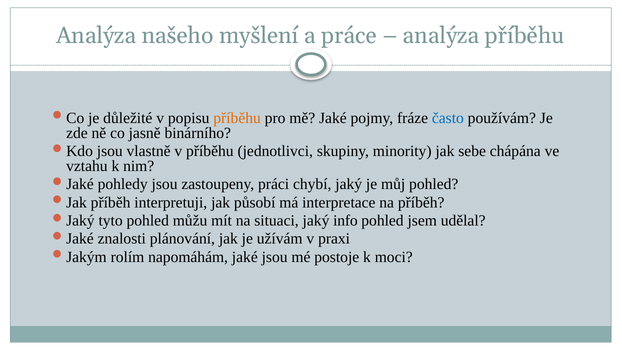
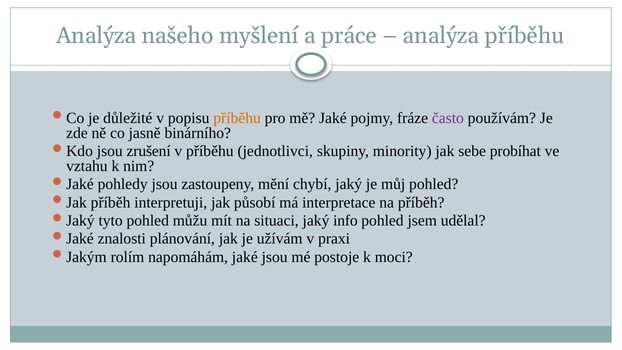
často colour: blue -> purple
vlastně: vlastně -> zrušení
chápána: chápána -> probíhat
práci: práci -> mění
